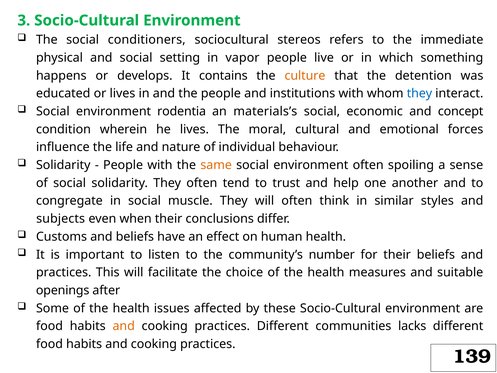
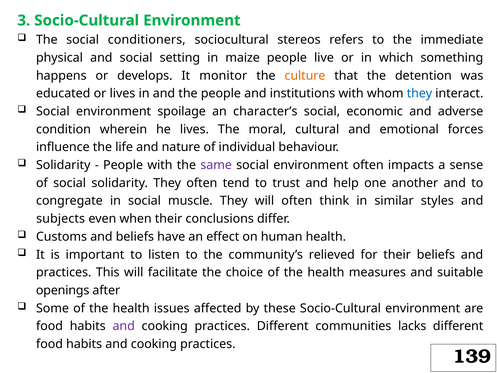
vapor: vapor -> maize
contains: contains -> monitor
rodentia: rodentia -> spoilage
materials’s: materials’s -> character’s
concept: concept -> adverse
same colour: orange -> purple
spoiling: spoiling -> impacts
number: number -> relieved
and at (124, 326) colour: orange -> purple
